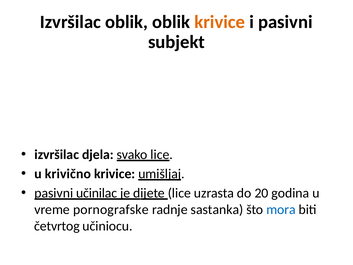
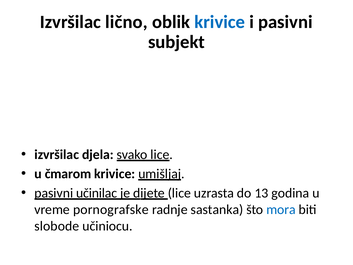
Izvršilac oblik: oblik -> lično
krivice at (220, 22) colour: orange -> blue
krivično: krivično -> čmarom
20: 20 -> 13
četvrtog: četvrtog -> slobode
